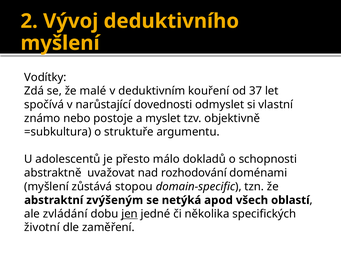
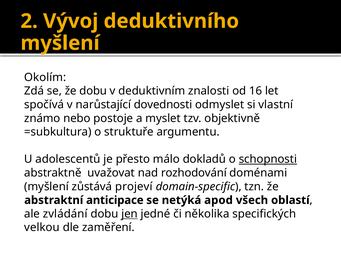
Vodítky: Vodítky -> Okolím
že malé: malé -> dobu
kouření: kouření -> znalosti
37: 37 -> 16
schopnosti underline: none -> present
stopou: stopou -> projeví
zvýšeným: zvýšeným -> anticipace
životní: životní -> velkou
